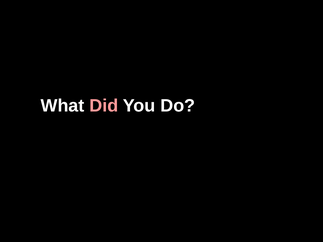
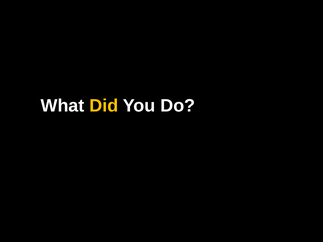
Did colour: pink -> yellow
